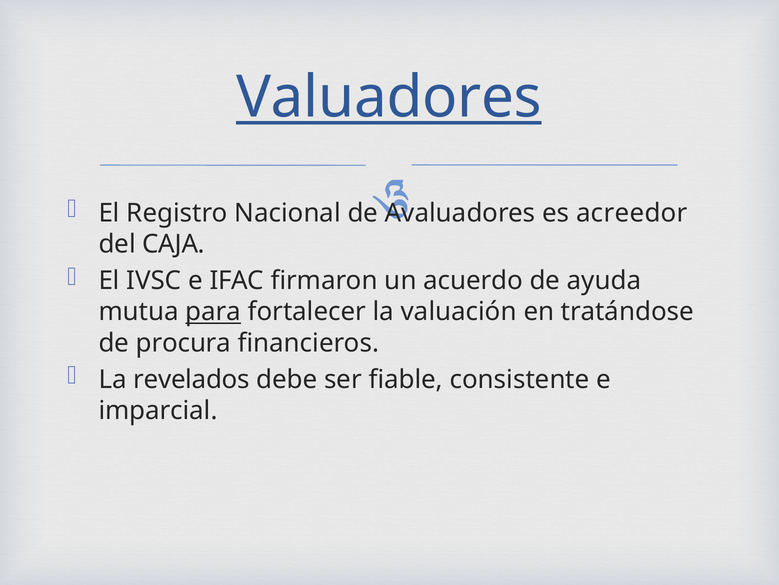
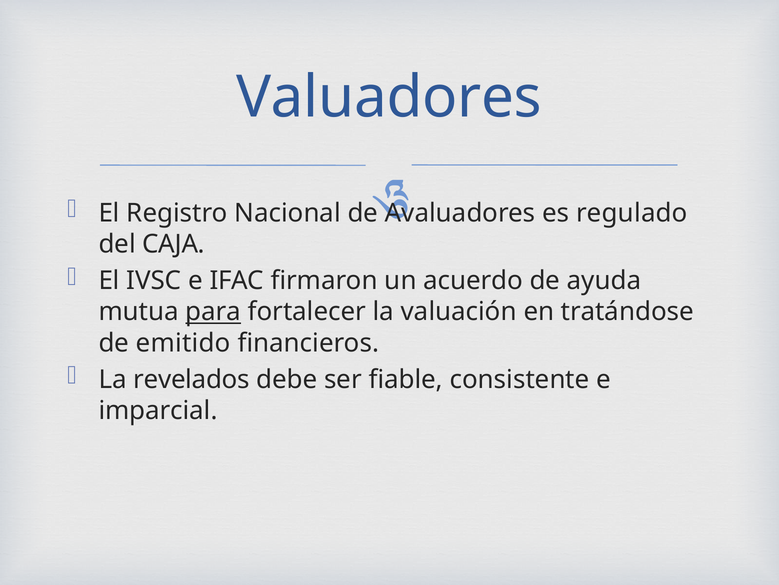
Valuadores underline: present -> none
acreedor: acreedor -> regulado
procura: procura -> emitido
